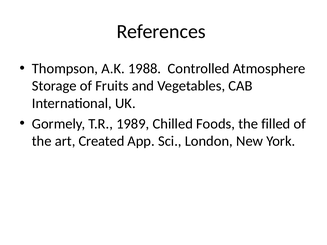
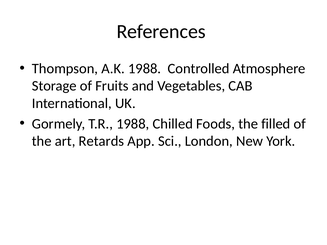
T.R 1989: 1989 -> 1988
Created: Created -> Retards
